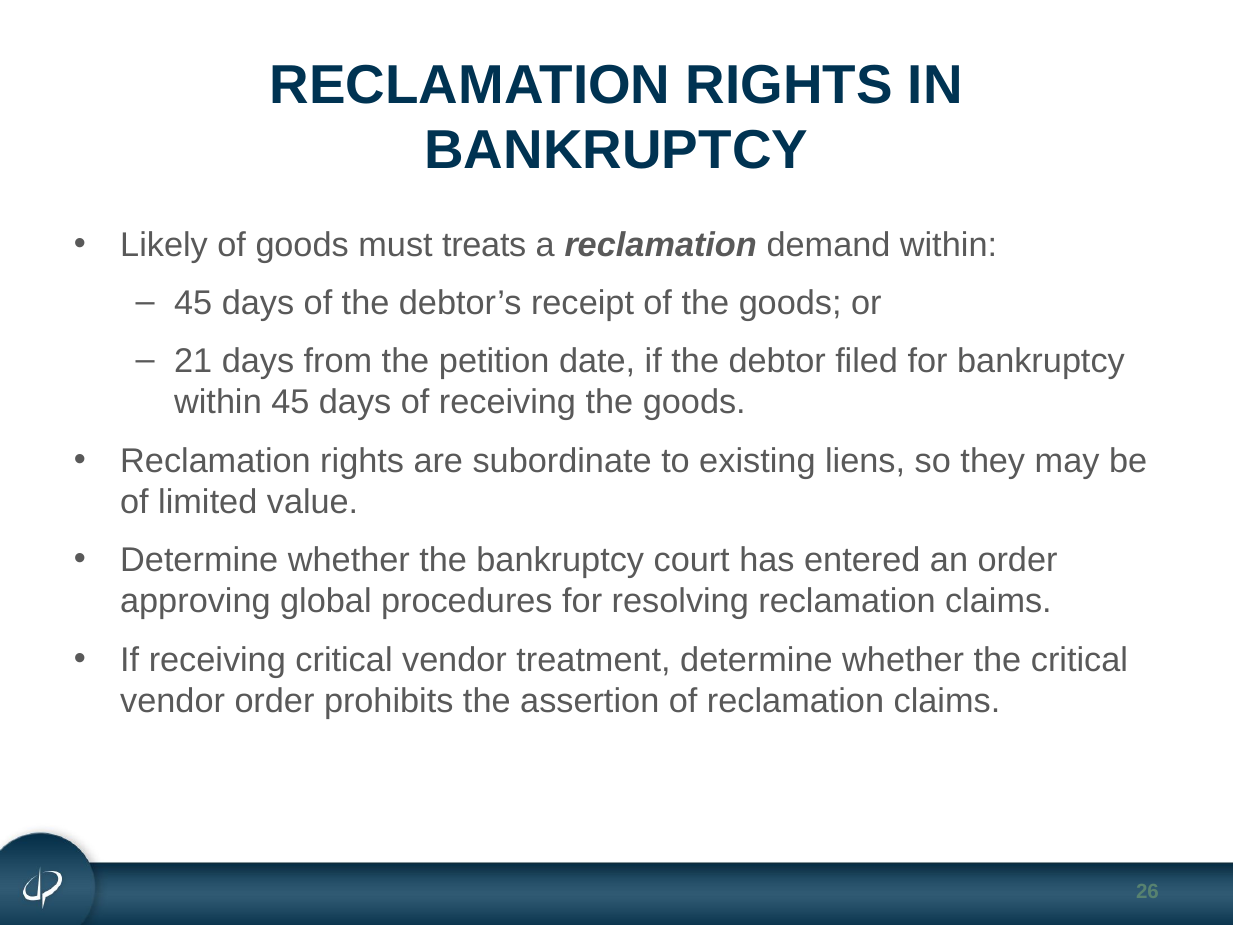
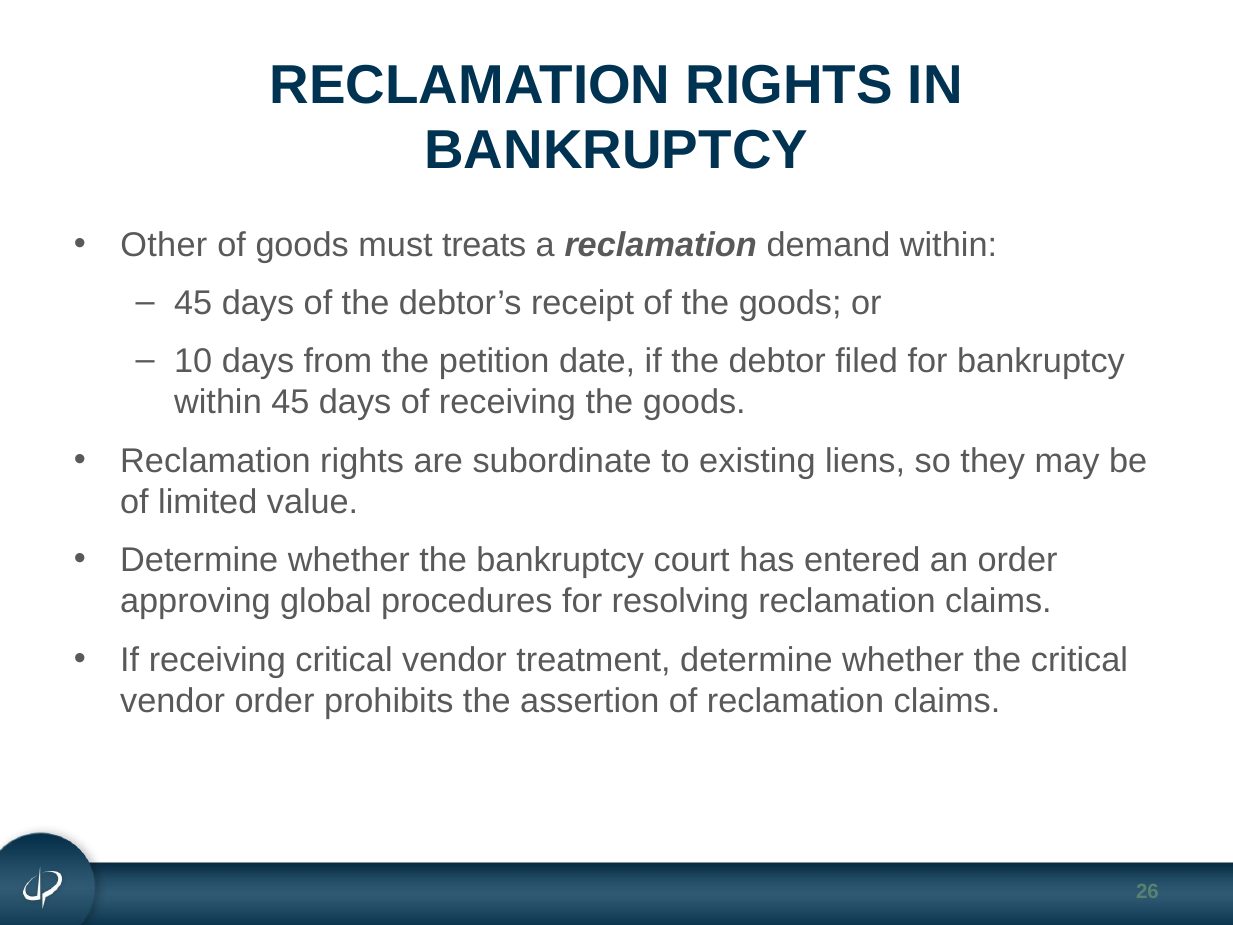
Likely: Likely -> Other
21: 21 -> 10
